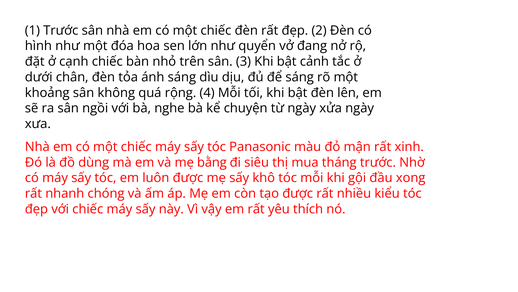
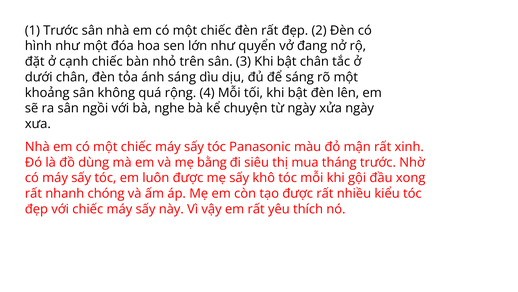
bật cảnh: cảnh -> chân
